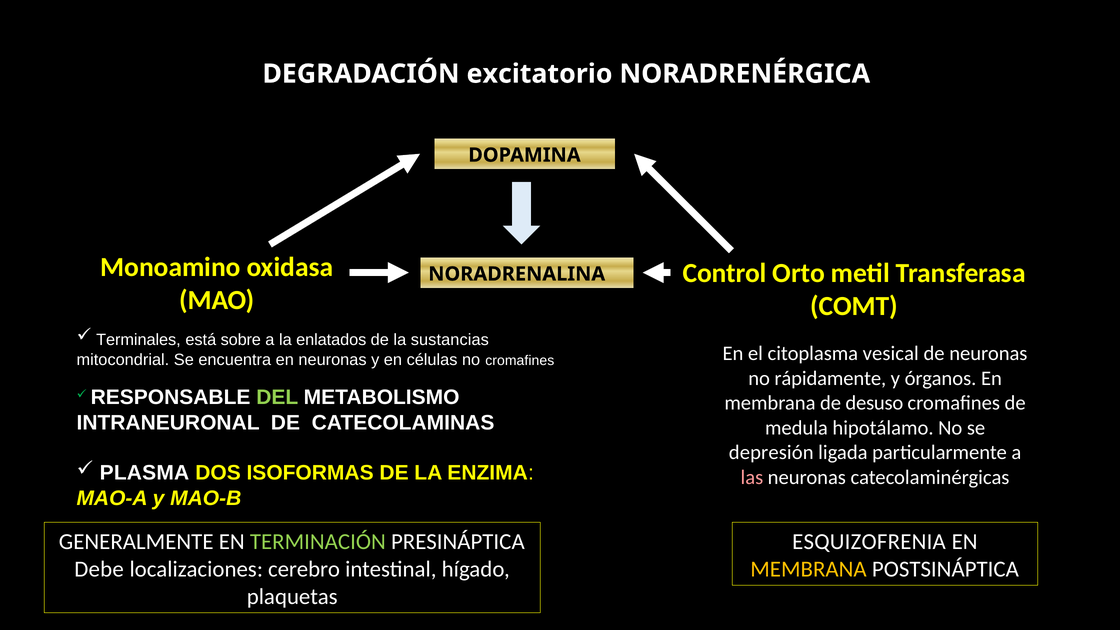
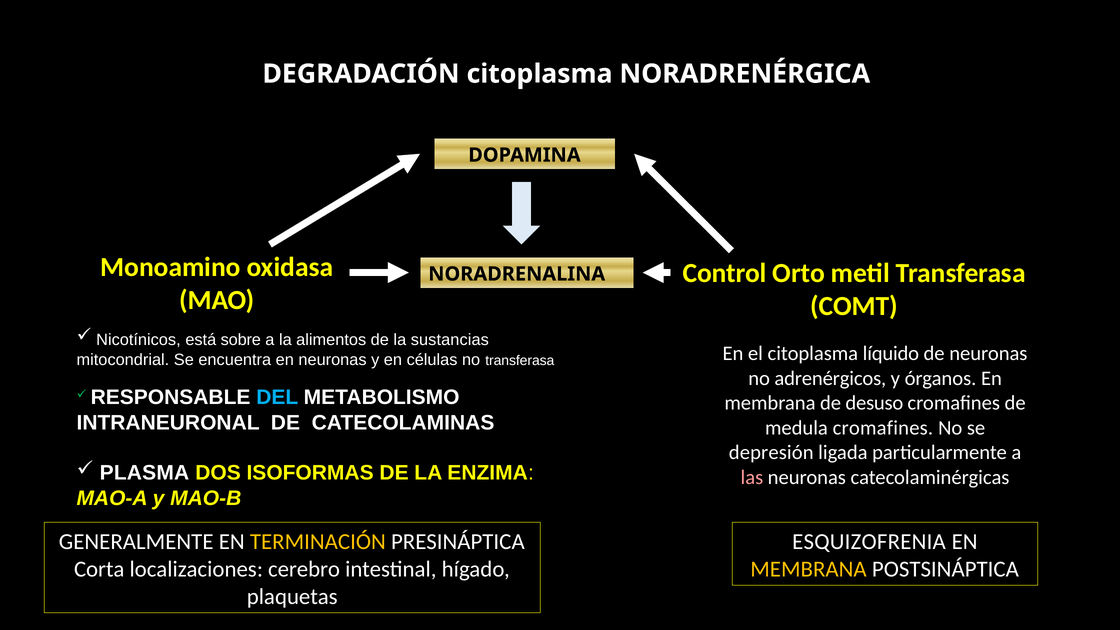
DEGRADACIÓN excitatorio: excitatorio -> citoplasma
Terminales: Terminales -> Nicotínicos
enlatados: enlatados -> alimentos
vesical: vesical -> líquido
no cromafines: cromafines -> transferasa
rápidamente: rápidamente -> adrenérgicos
DEL colour: light green -> light blue
medula hipotálamo: hipotálamo -> cromafines
TERMINACIÓN colour: light green -> yellow
Debe: Debe -> Corta
